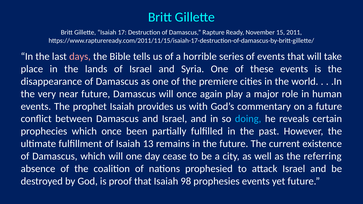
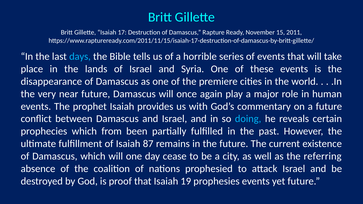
days colour: pink -> light blue
which once: once -> from
13: 13 -> 87
98: 98 -> 19
